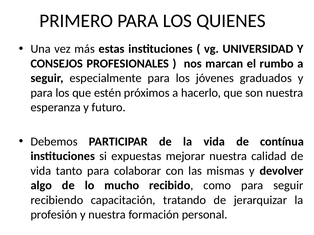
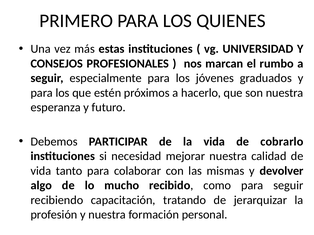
contínua: contínua -> cobrarlo
expuestas: expuestas -> necesidad
